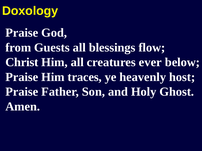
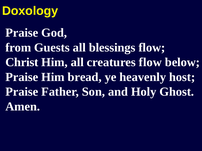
creatures ever: ever -> flow
traces: traces -> bread
